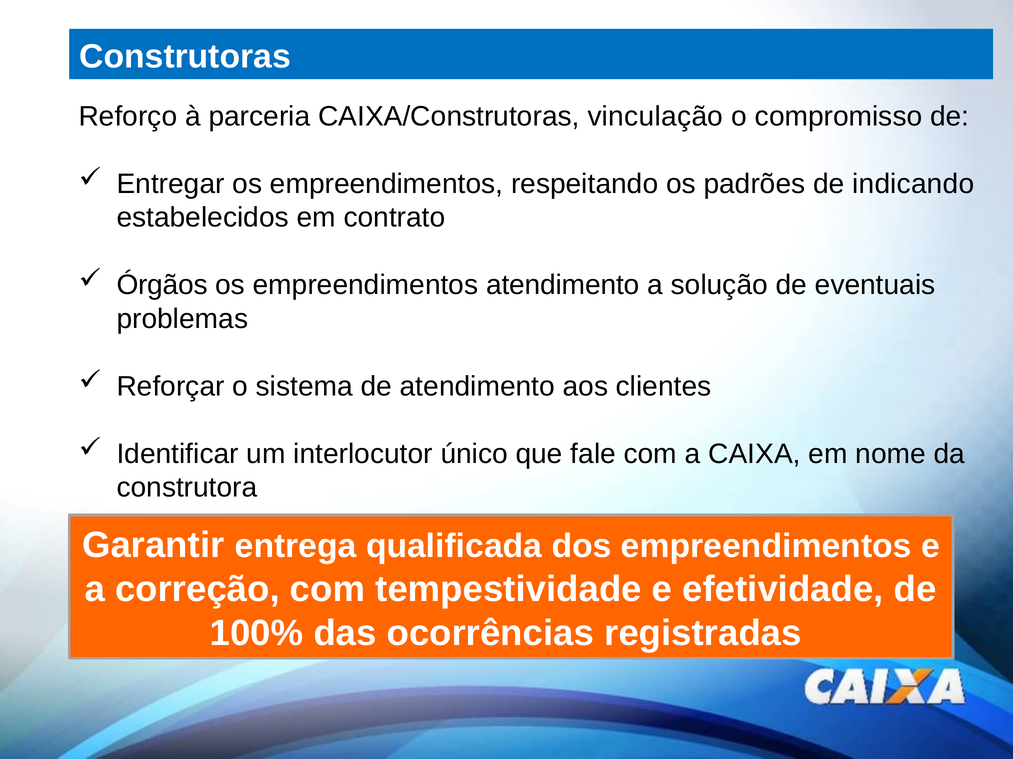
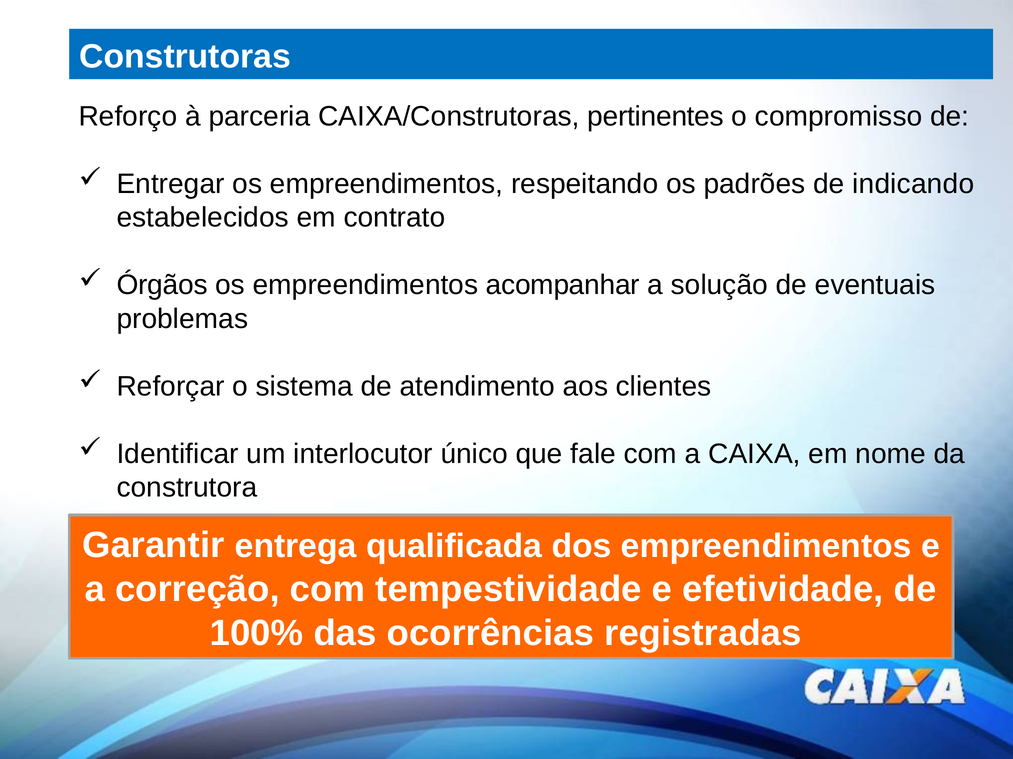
vinculação: vinculação -> pertinentes
empreendimentos atendimento: atendimento -> acompanhar
